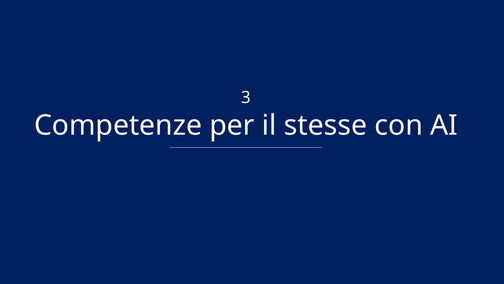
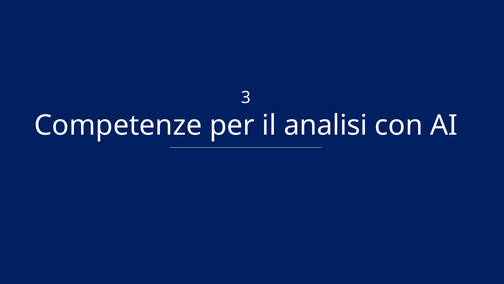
stesse: stesse -> analisi
